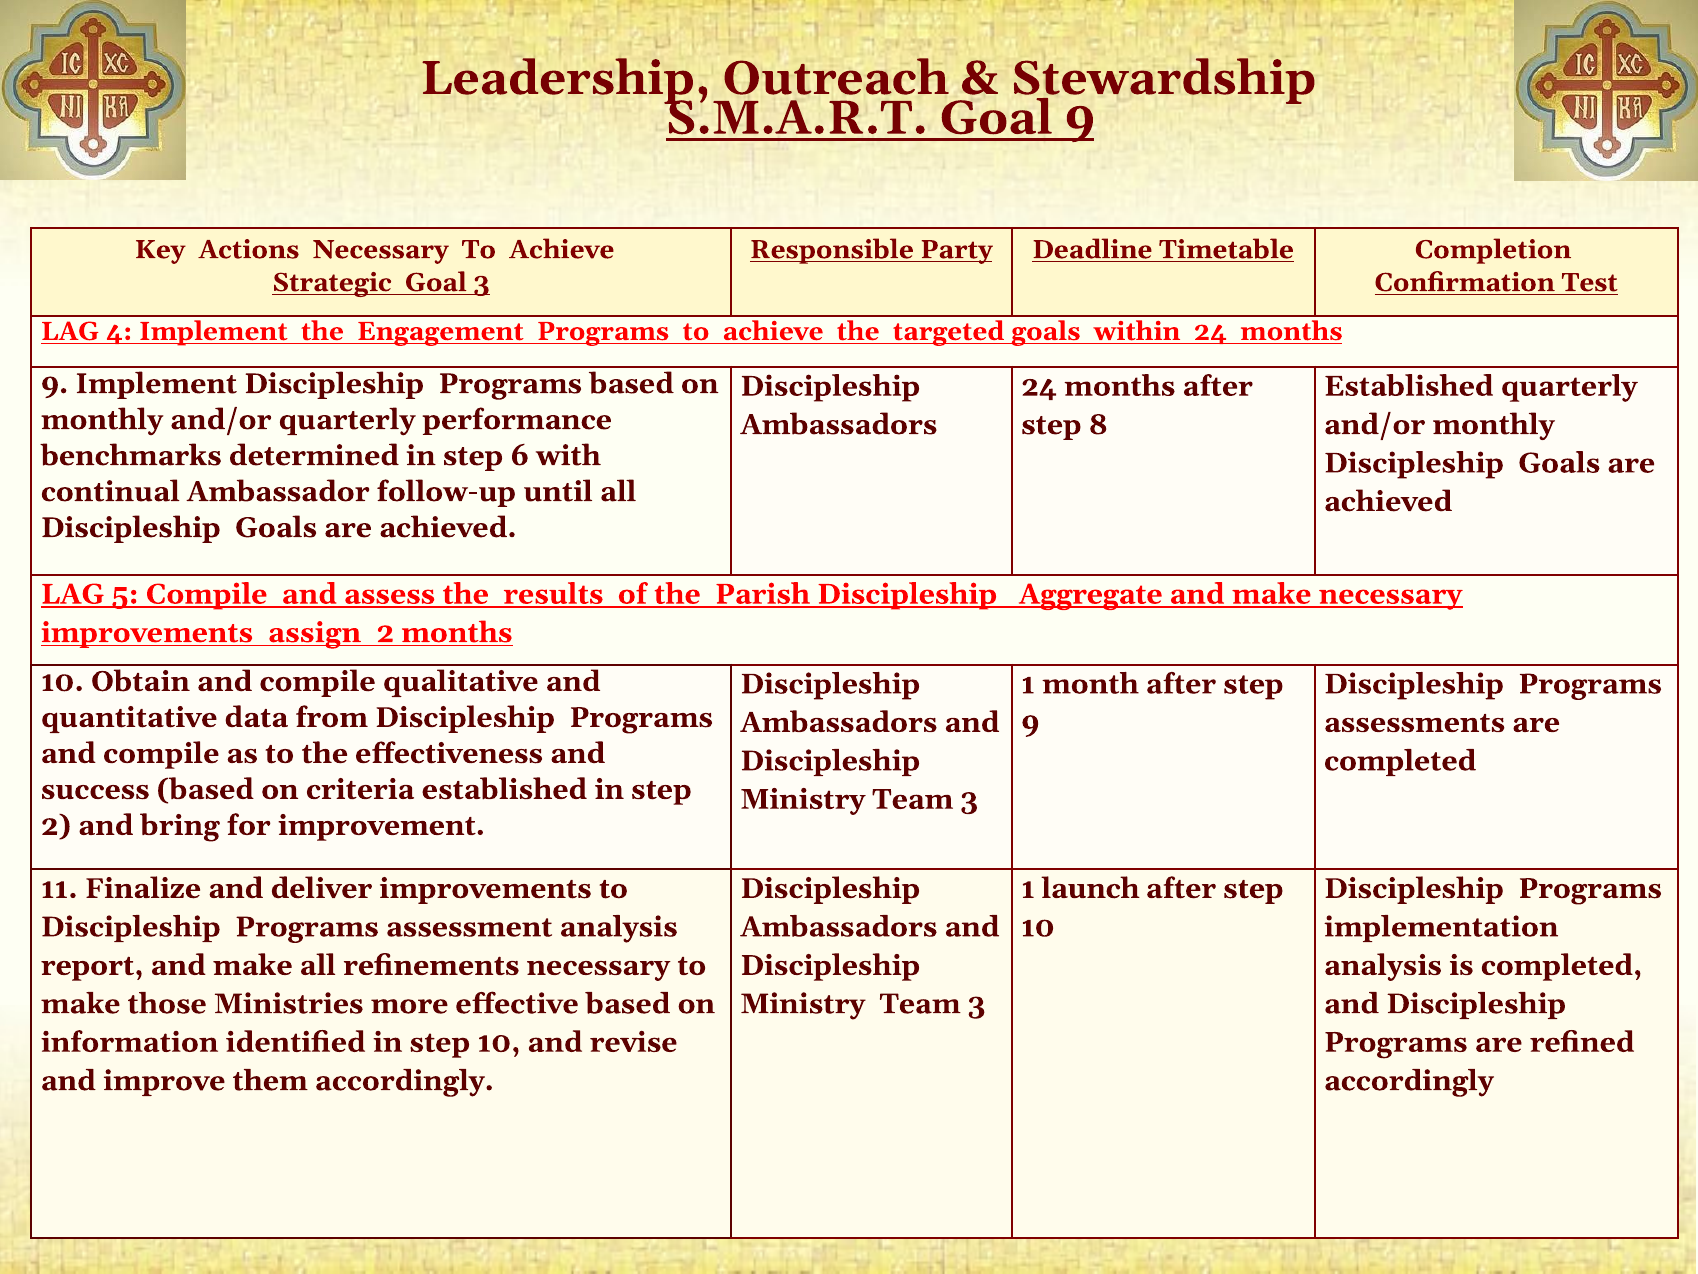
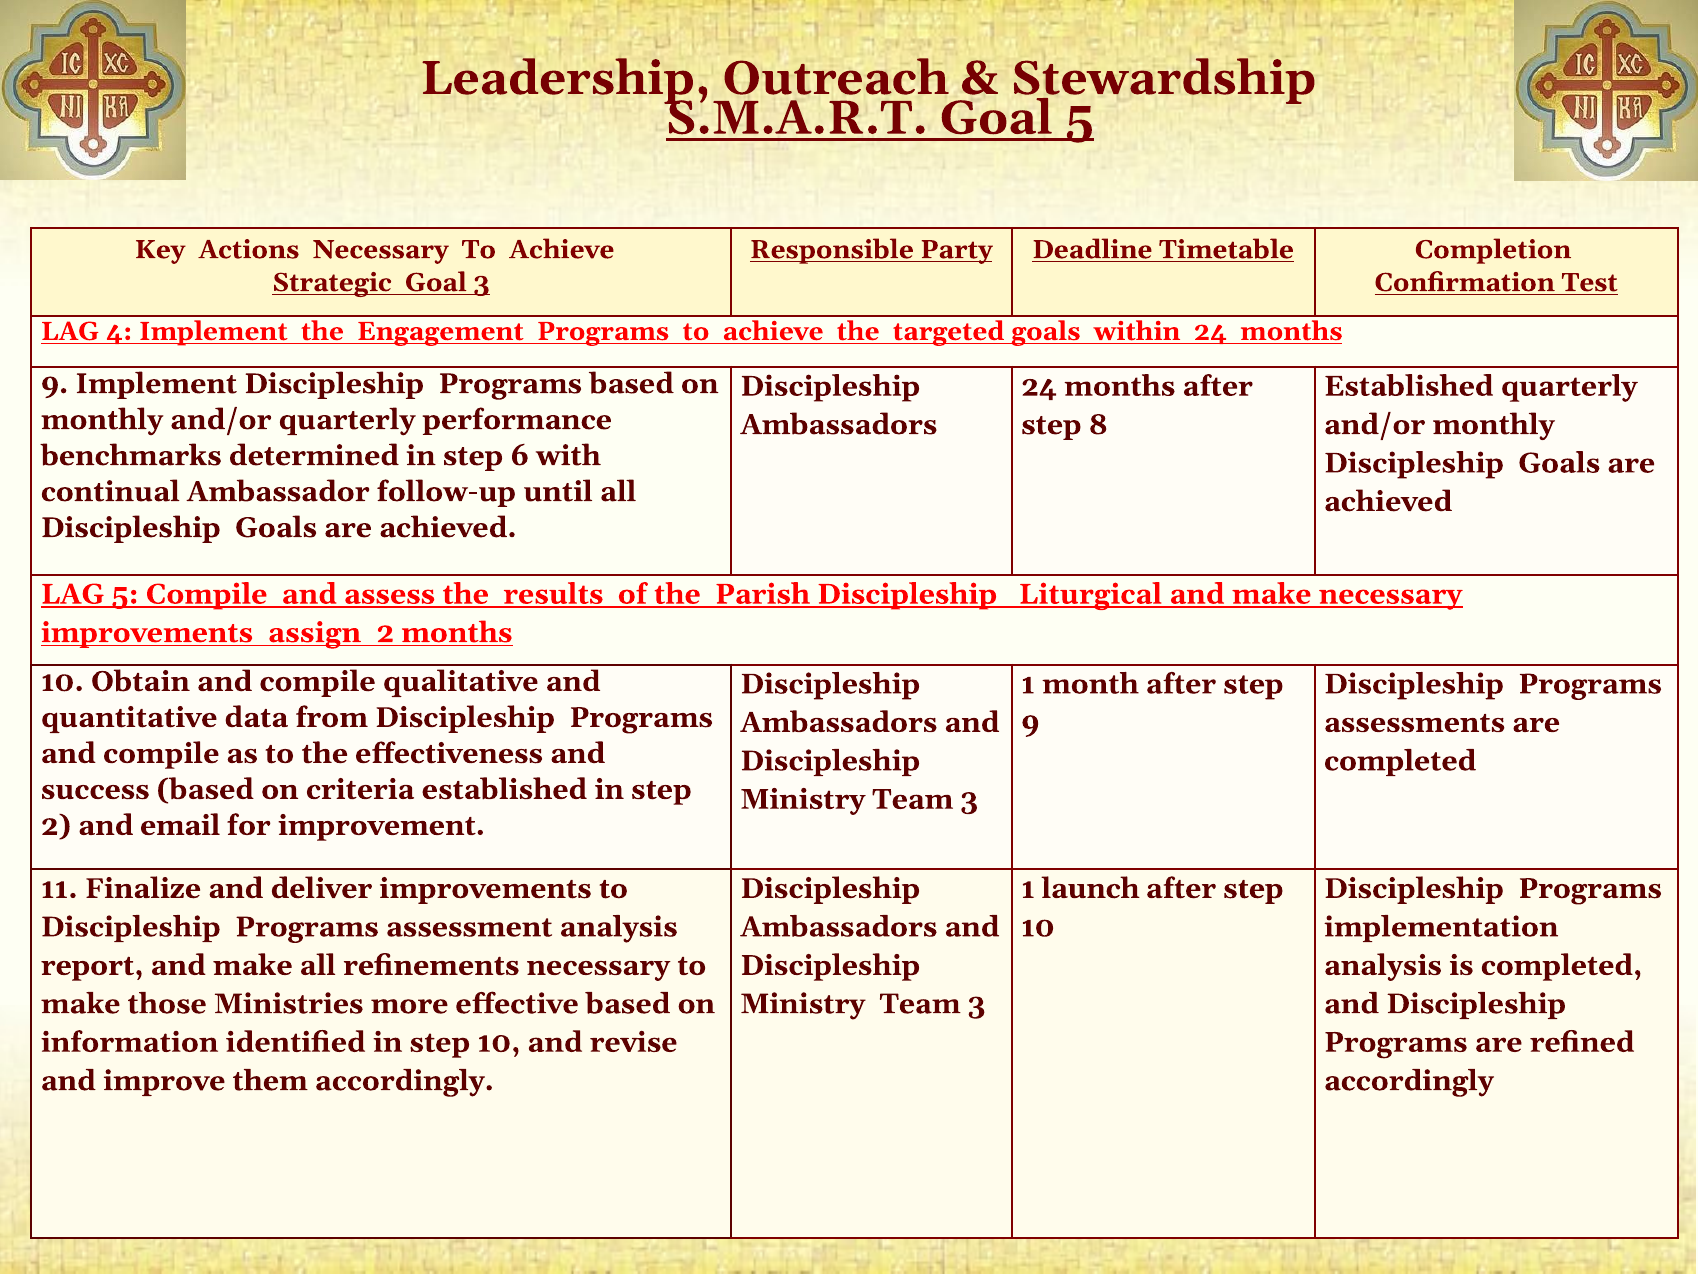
Goal 9: 9 -> 5
Aggregate: Aggregate -> Liturgical
bring: bring -> email
